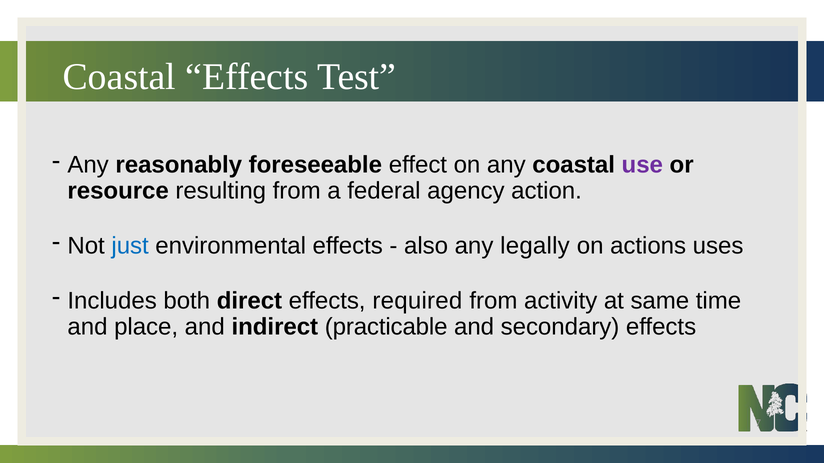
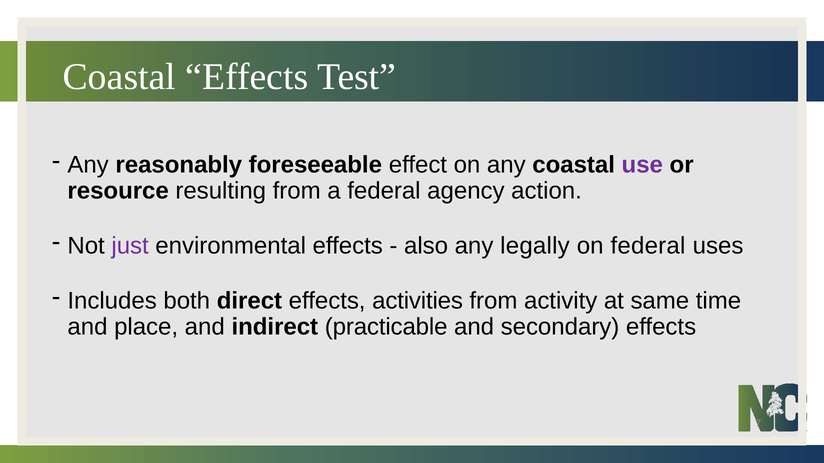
just colour: blue -> purple
on actions: actions -> federal
required: required -> activities
